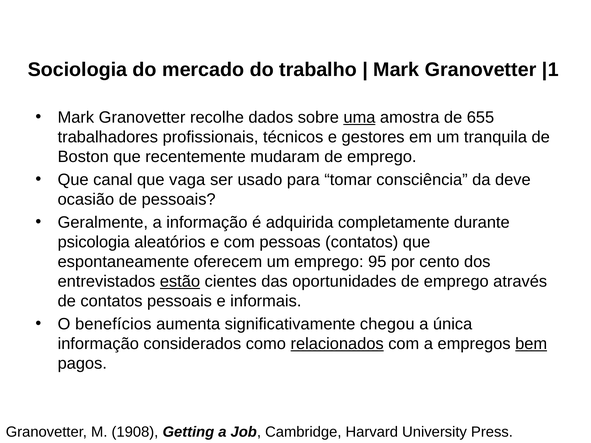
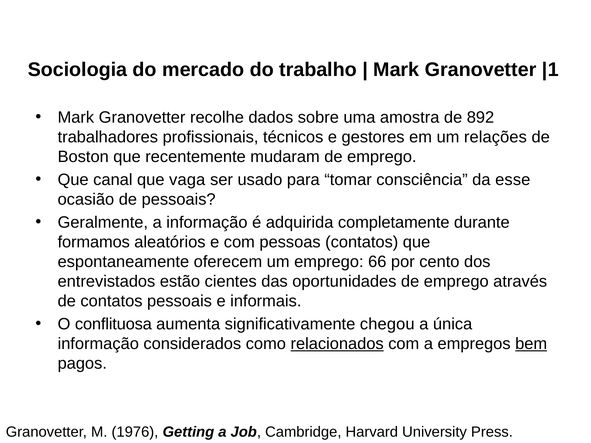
uma underline: present -> none
655: 655 -> 892
tranquila: tranquila -> relações
deve: deve -> esse
psicologia: psicologia -> formamos
95: 95 -> 66
estão underline: present -> none
benefícios: benefícios -> conflituosa
1908: 1908 -> 1976
